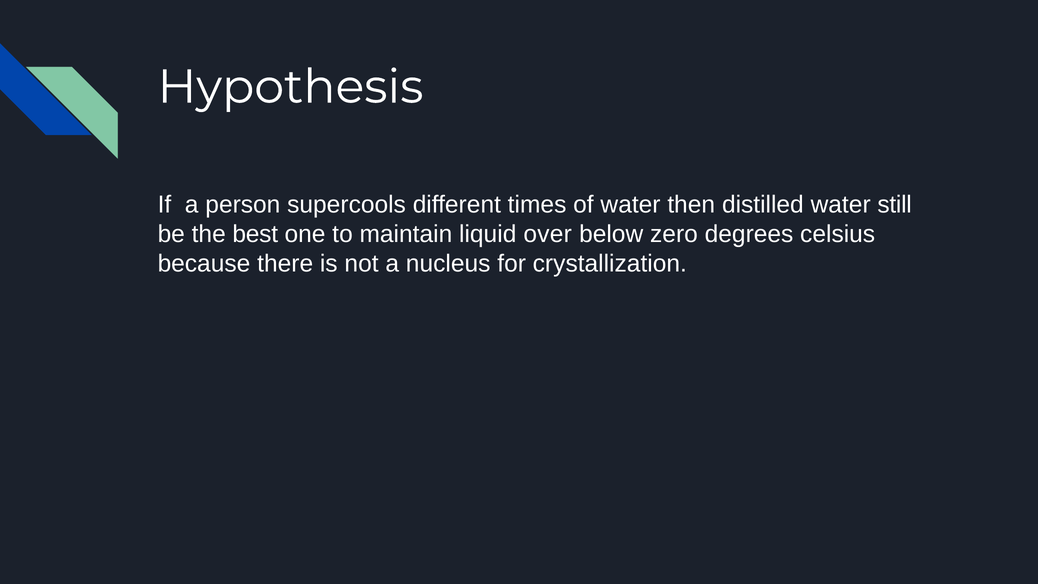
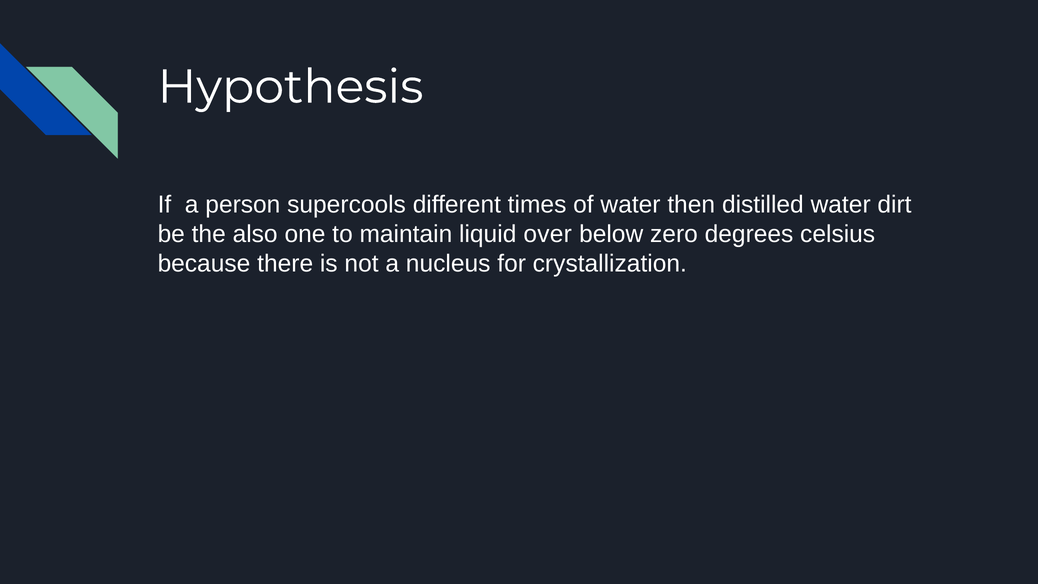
still: still -> dirt
best: best -> also
